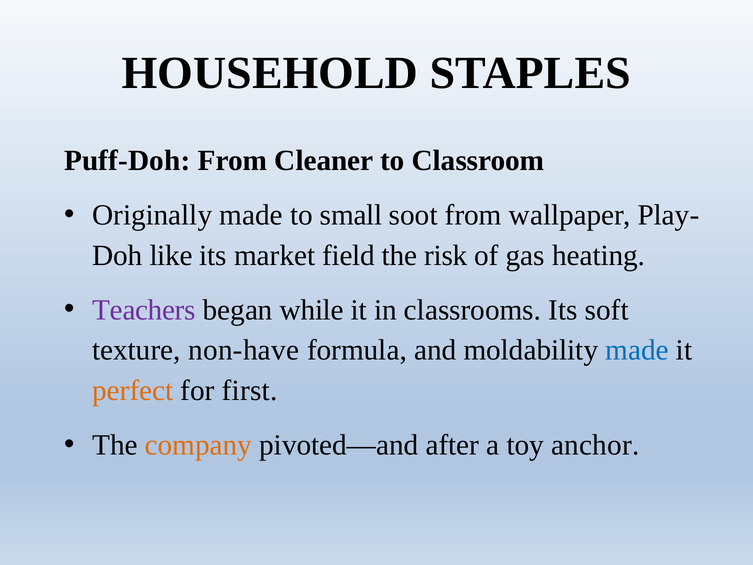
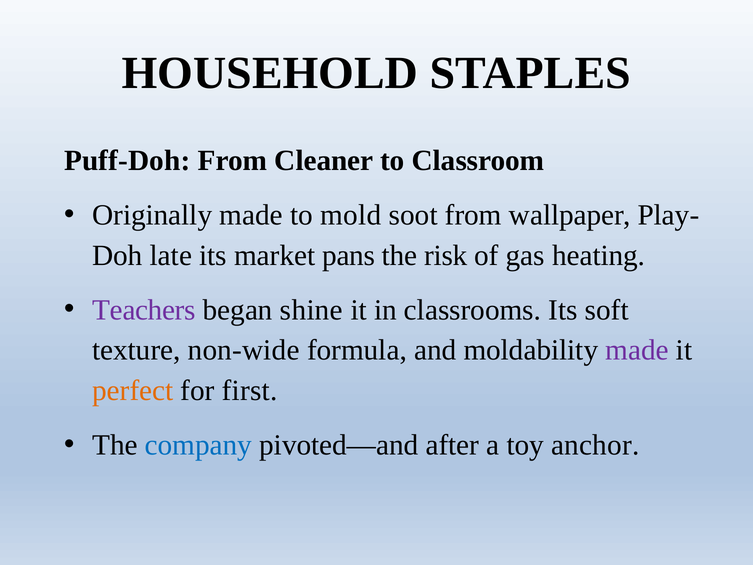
small: small -> mold
like: like -> late
field: field -> pans
while: while -> shine
non-have: non-have -> non-wide
made at (637, 350) colour: blue -> purple
company colour: orange -> blue
